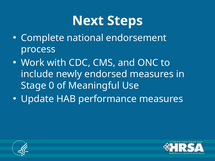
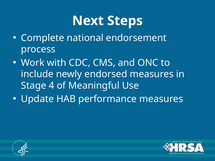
0: 0 -> 4
